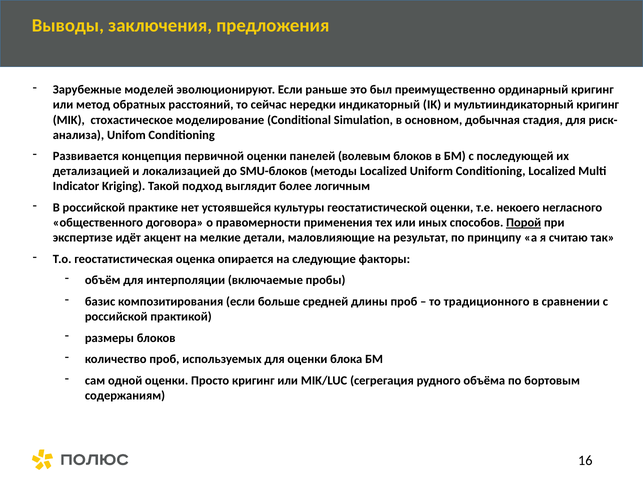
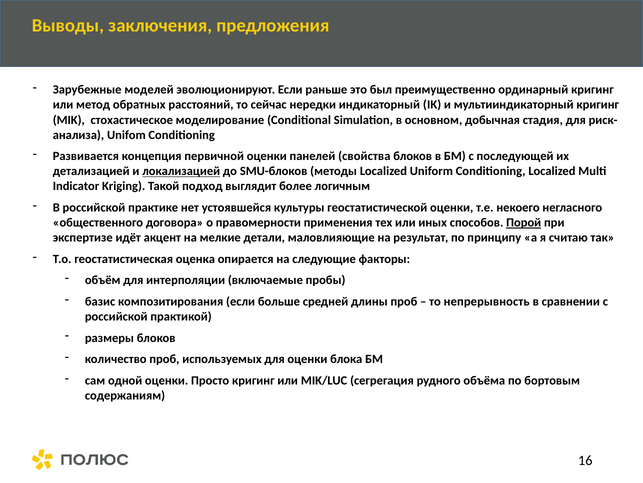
волевым: волевым -> свойства
локализацией underline: none -> present
традиционного: традиционного -> непрерывность
